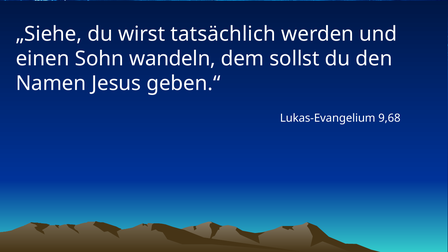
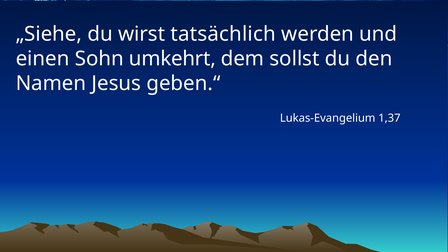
wandeln: wandeln -> umkehrt
9,68: 9,68 -> 1,37
